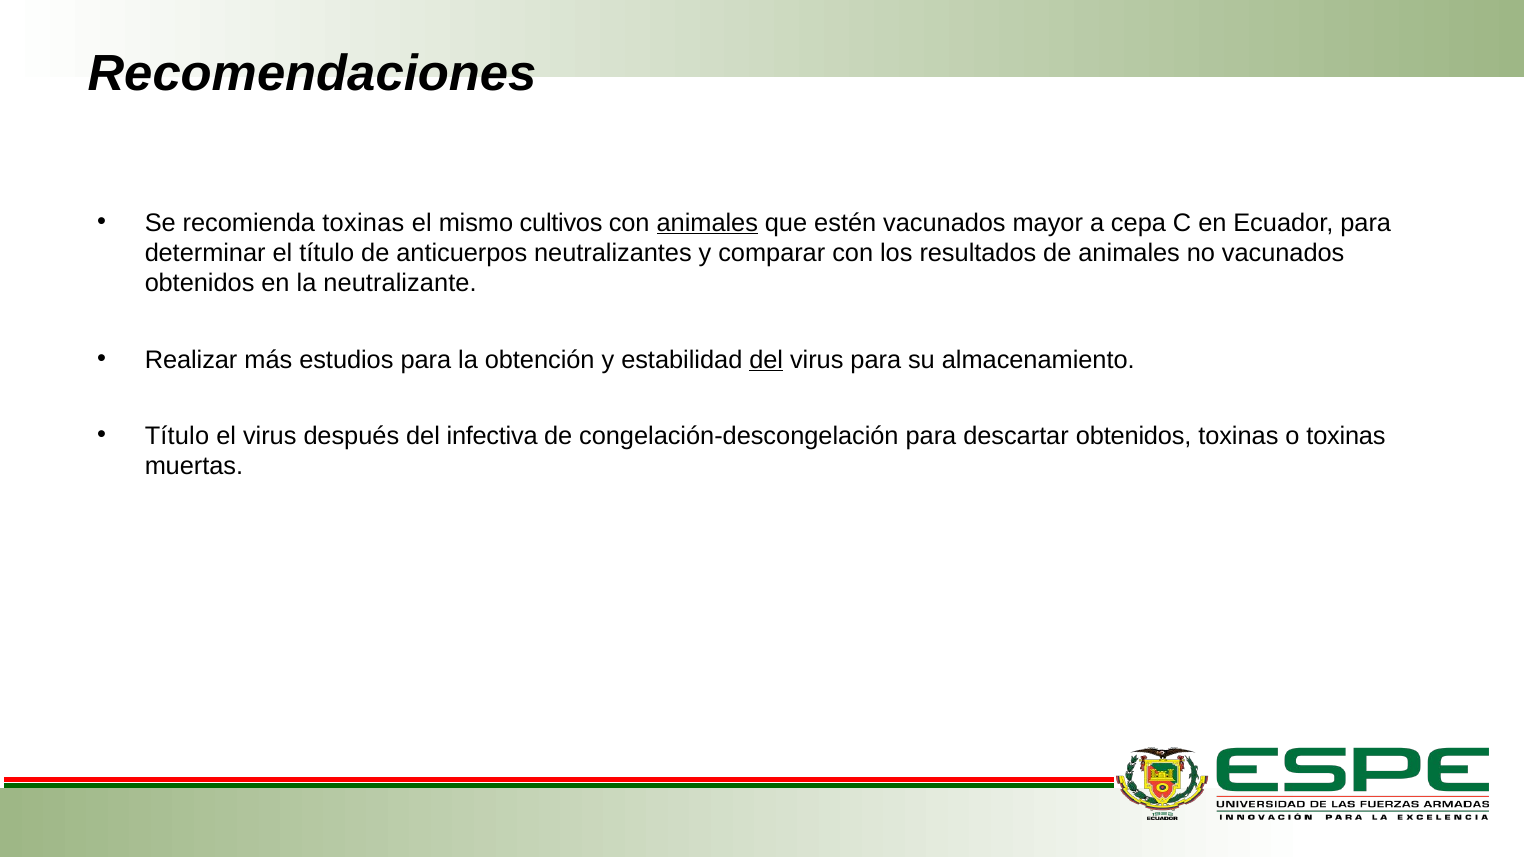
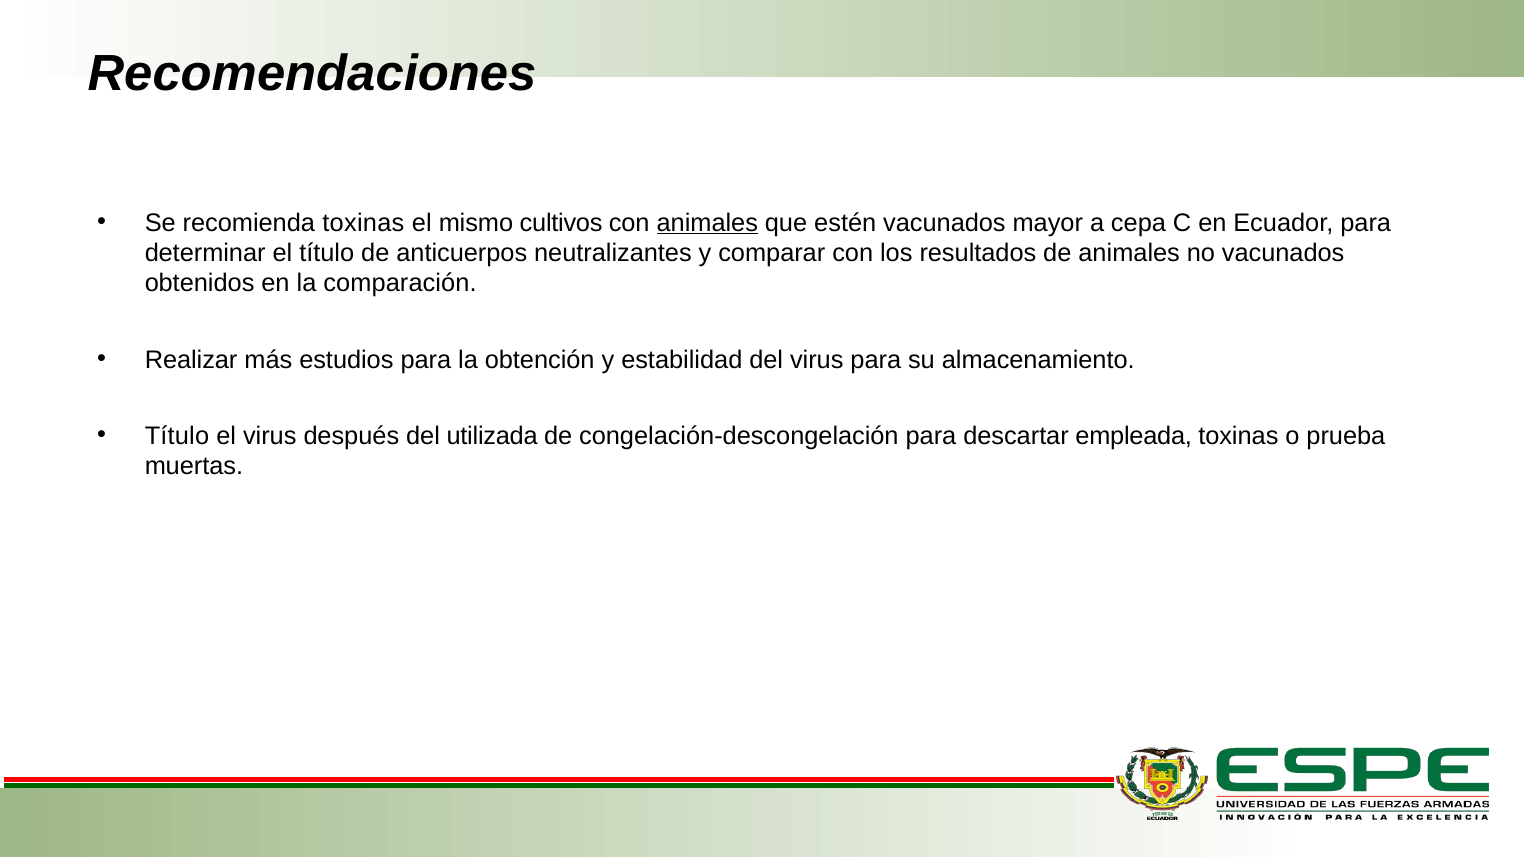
neutralizante: neutralizante -> comparación
del at (766, 360) underline: present -> none
infectiva: infectiva -> utilizada
descartar obtenidos: obtenidos -> empleada
o toxinas: toxinas -> prueba
